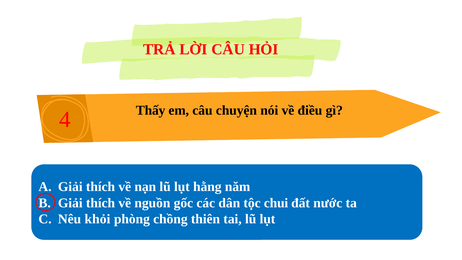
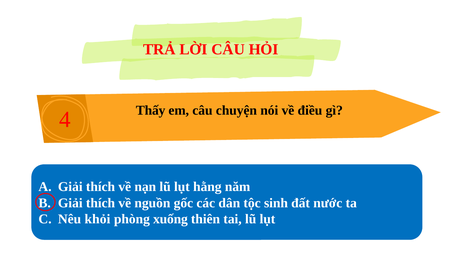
chui: chui -> sinh
chồng: chồng -> xuống
